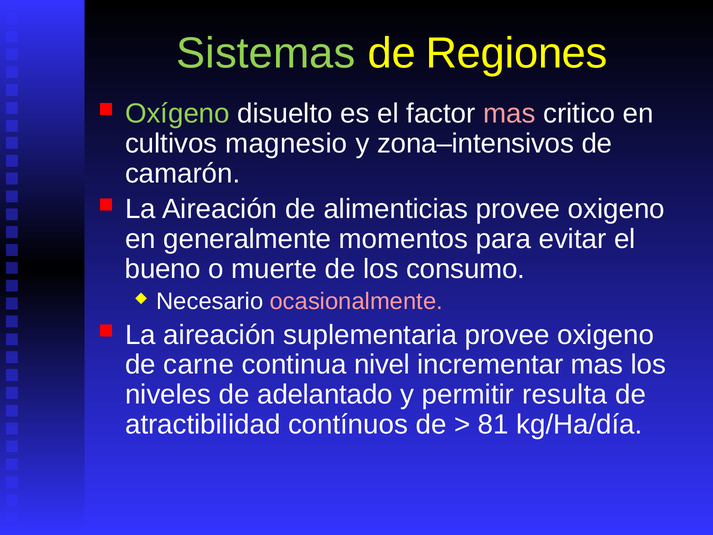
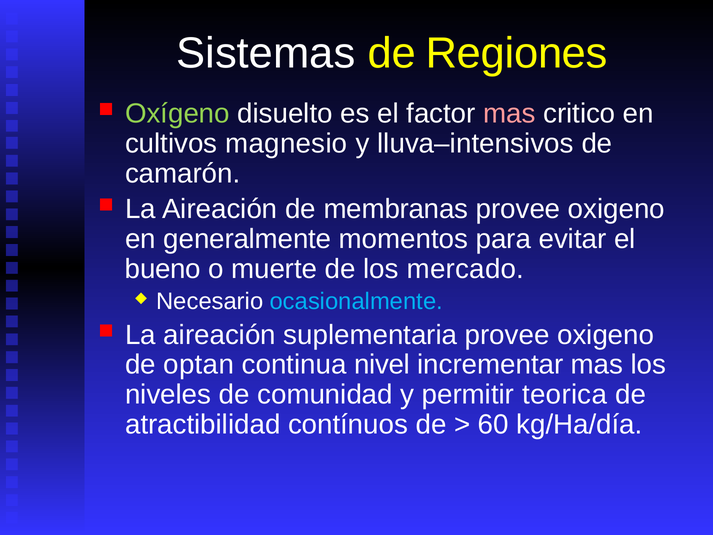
Sistemas colour: light green -> white
zona–intensivos: zona–intensivos -> lluva–intensivos
alimenticias: alimenticias -> membranas
consumo: consumo -> mercado
ocasionalmente colour: pink -> light blue
carne: carne -> optan
adelantado: adelantado -> comunidad
resulta: resulta -> teorica
81: 81 -> 60
